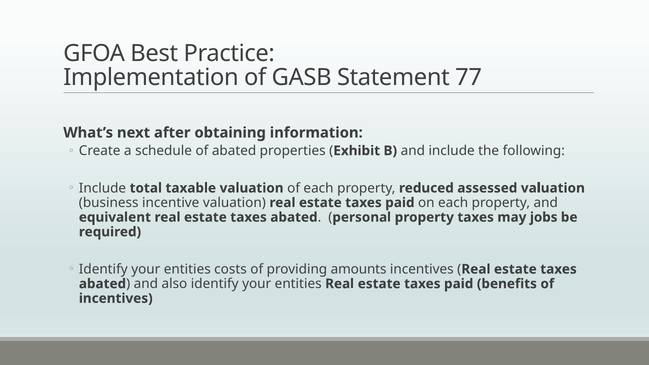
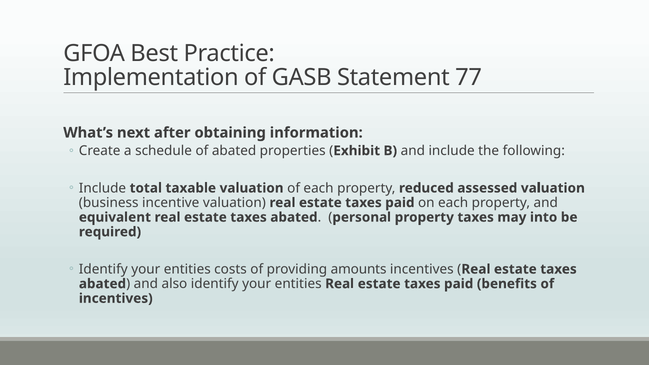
jobs: jobs -> into
